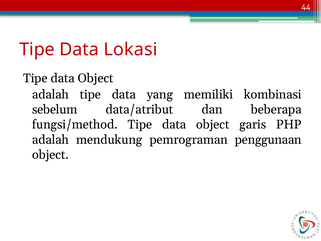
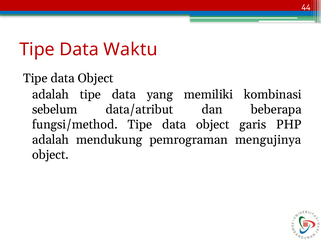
Lokasi: Lokasi -> Waktu
penggunaan: penggunaan -> mengujinya
